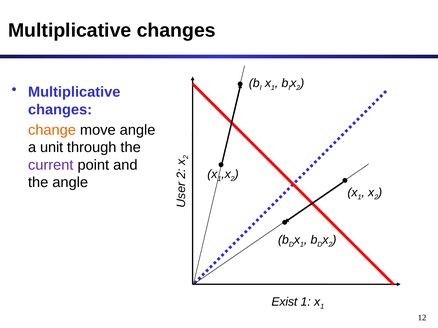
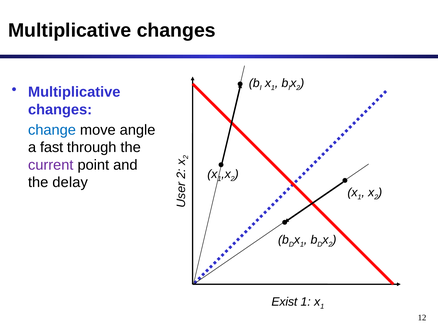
change colour: orange -> blue
unit: unit -> fast
the angle: angle -> delay
